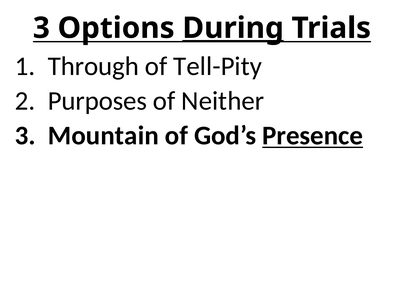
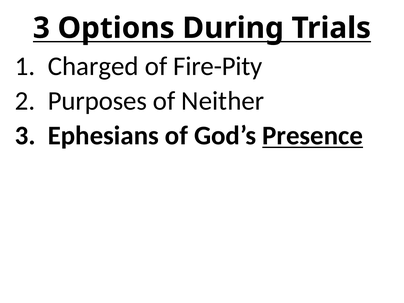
During underline: present -> none
Through: Through -> Charged
Tell-Pity: Tell-Pity -> Fire-Pity
Mountain: Mountain -> Ephesians
